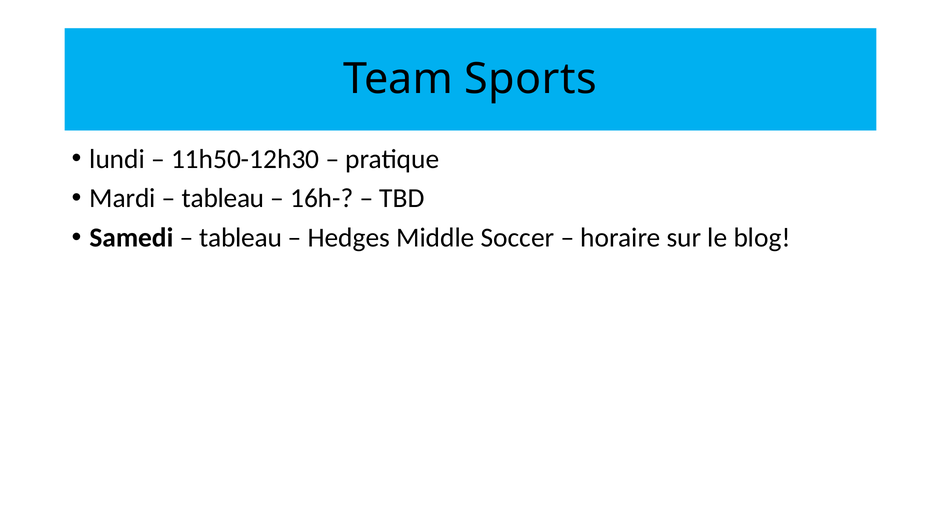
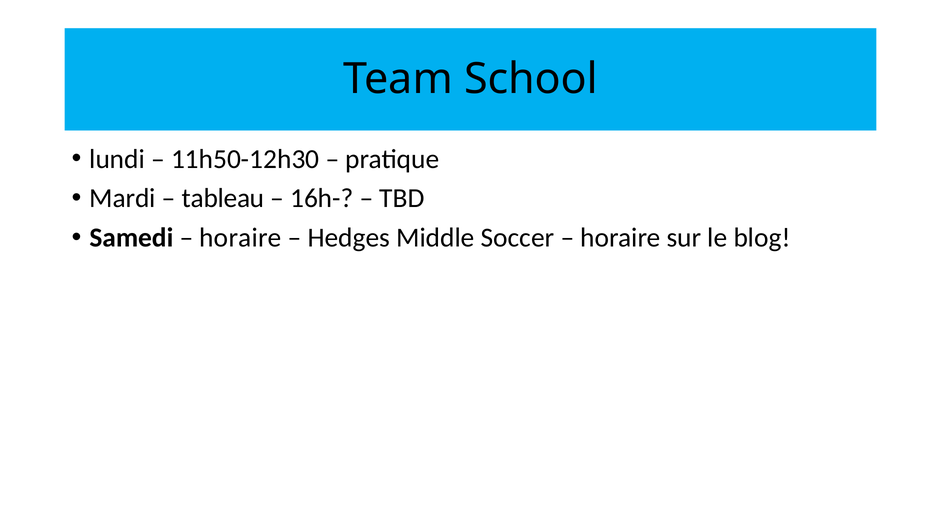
Sports: Sports -> School
tableau at (241, 238): tableau -> horaire
